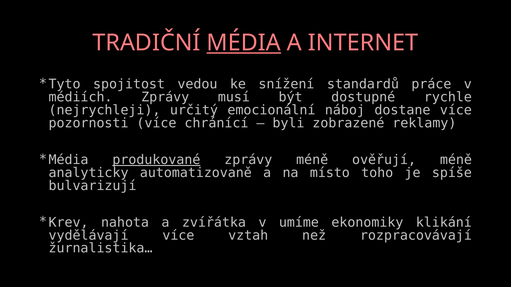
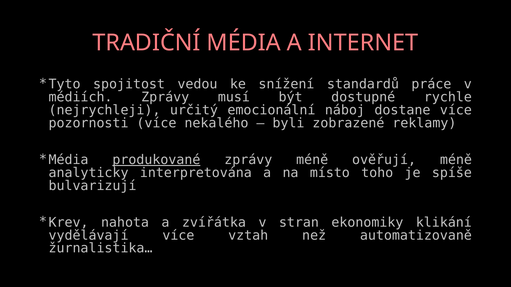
MÉDIA underline: present -> none
chránící: chránící -> nekalého
automatizovaně: automatizovaně -> interpretována
umíme: umíme -> stran
rozpracovávají: rozpracovávají -> automatizovaně
